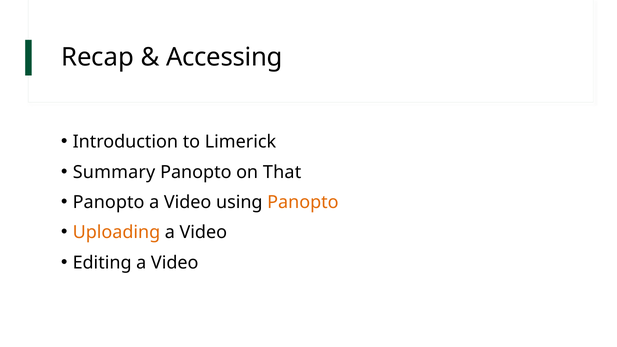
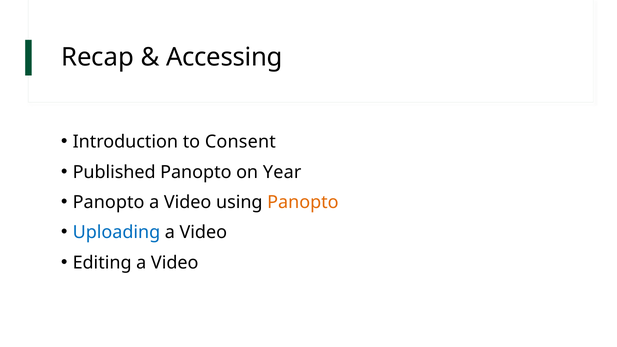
Limerick: Limerick -> Consent
Summary: Summary -> Published
That: That -> Year
Uploading colour: orange -> blue
